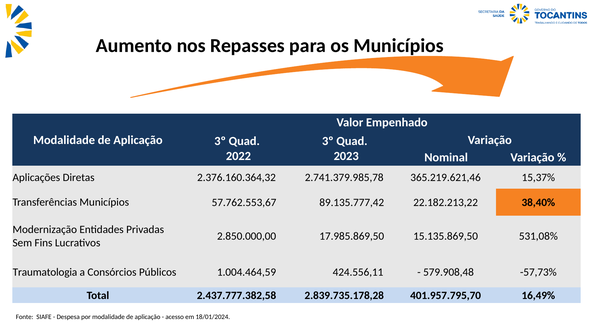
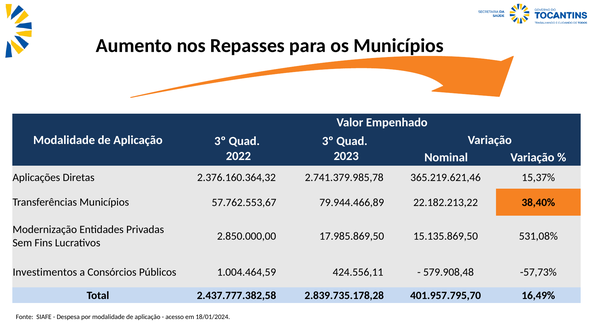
89.135.777,42: 89.135.777,42 -> 79.944.466,89
Traumatologia: Traumatologia -> Investimentos
